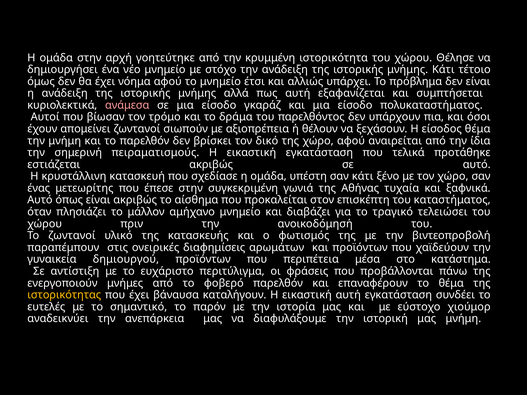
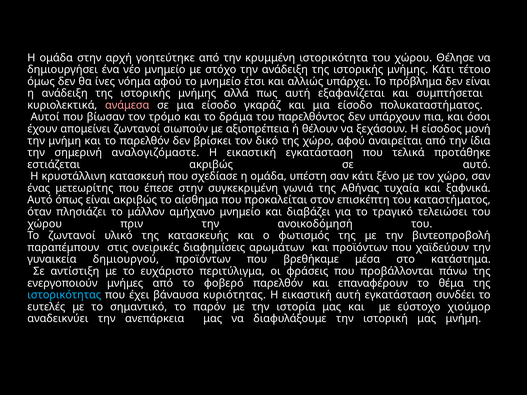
θα έχει: έχει -> ίνες
είσοδος θέμα: θέμα -> μονή
πειραματισμούς: πειραματισμούς -> αναλογιζόμαστε
περιπέτεια: περιπέτεια -> βρεθήκαμε
ιστορικότητας colour: yellow -> light blue
καταλήγουν: καταλήγουν -> κυριότητας
